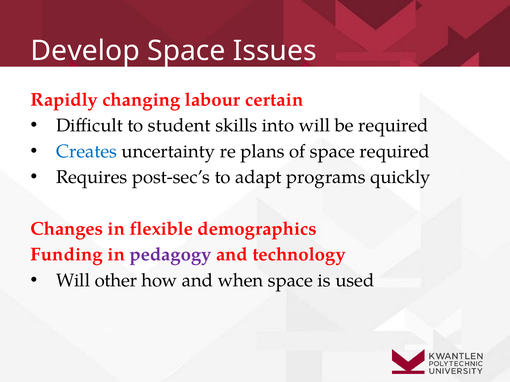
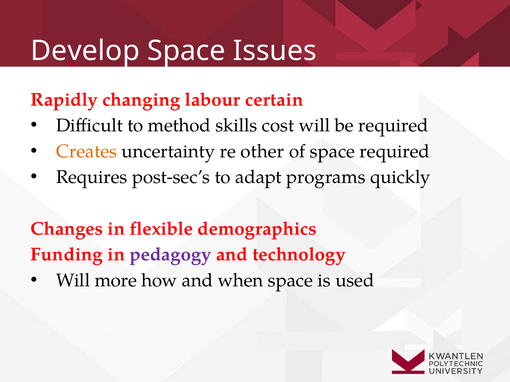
student: student -> method
into: into -> cost
Creates colour: blue -> orange
plans: plans -> other
other: other -> more
